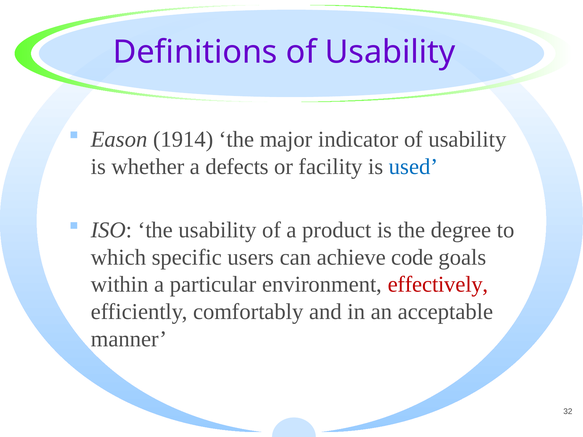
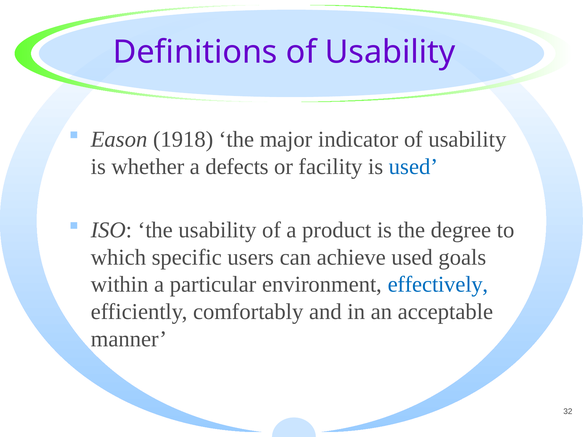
1914: 1914 -> 1918
achieve code: code -> used
effectively colour: red -> blue
